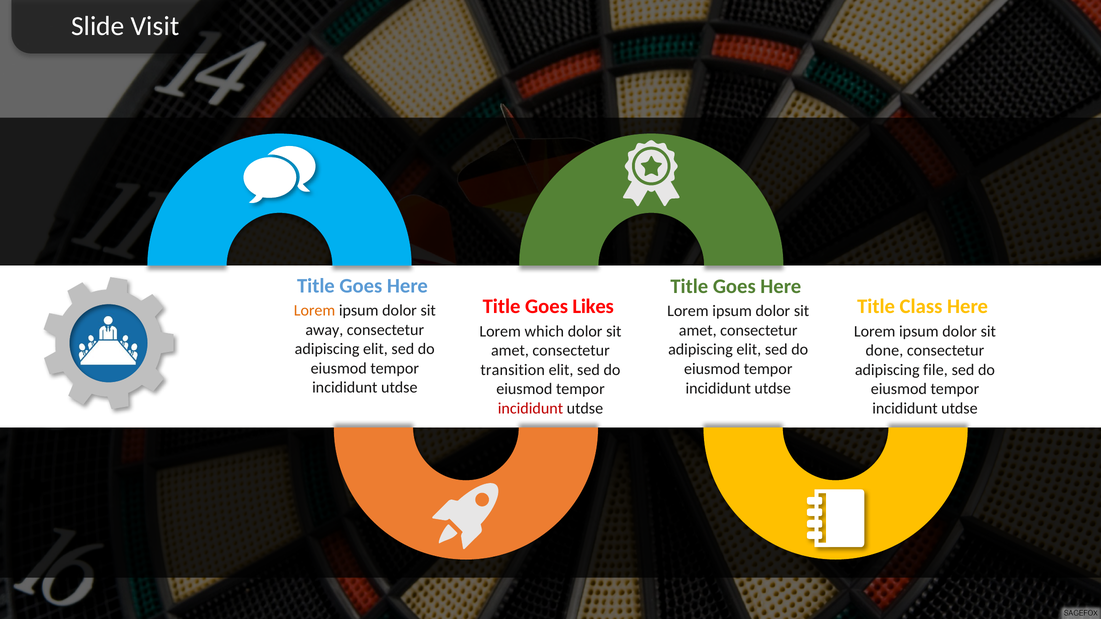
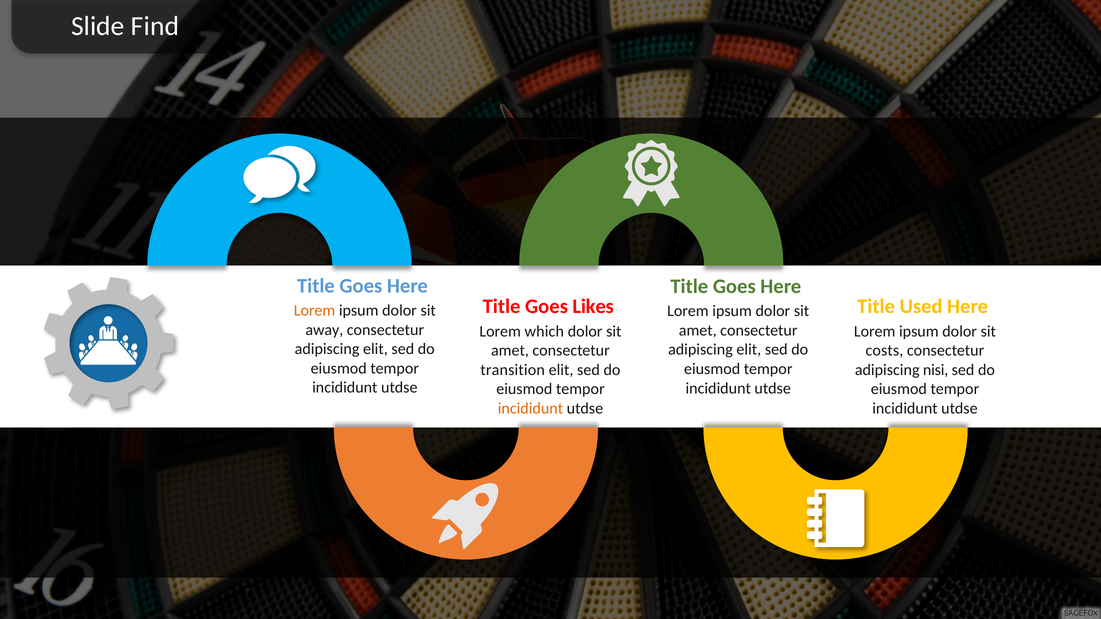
Visit: Visit -> Find
Class: Class -> Used
done: done -> costs
file: file -> nisi
incididunt at (530, 409) colour: red -> orange
